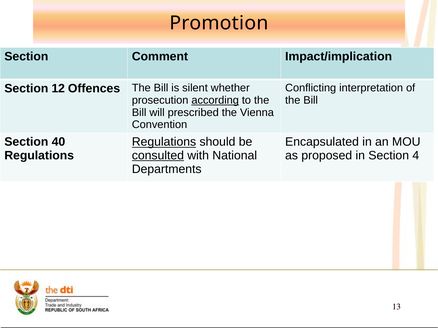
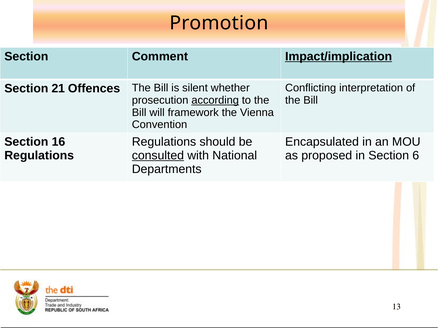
Impact/implication underline: none -> present
12: 12 -> 21
prescribed: prescribed -> framework
40: 40 -> 16
Regulations at (164, 142) underline: present -> none
4: 4 -> 6
